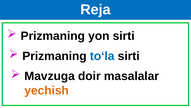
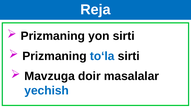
yechish colour: orange -> blue
